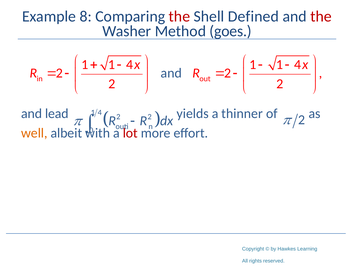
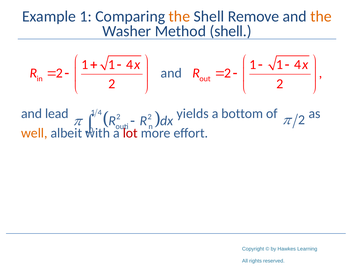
Example 8: 8 -> 1
the at (179, 16) colour: red -> orange
Defined: Defined -> Remove
the at (321, 16) colour: red -> orange
Method goes: goes -> shell
thinner: thinner -> bottom
